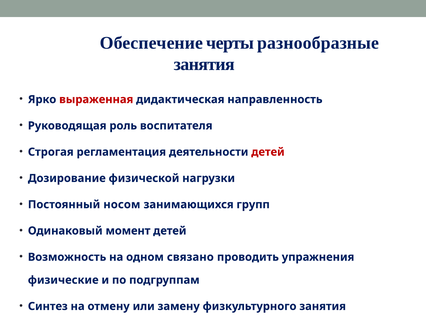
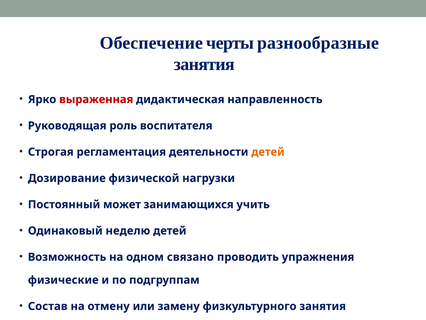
детей at (268, 152) colour: red -> orange
носом: носом -> может
групп: групп -> учить
момент: момент -> неделю
Синтез: Синтез -> Состав
